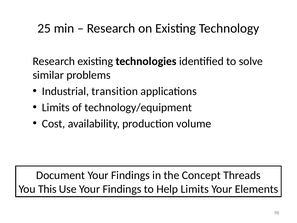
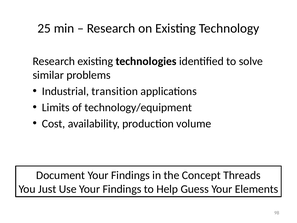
This: This -> Just
Help Limits: Limits -> Guess
